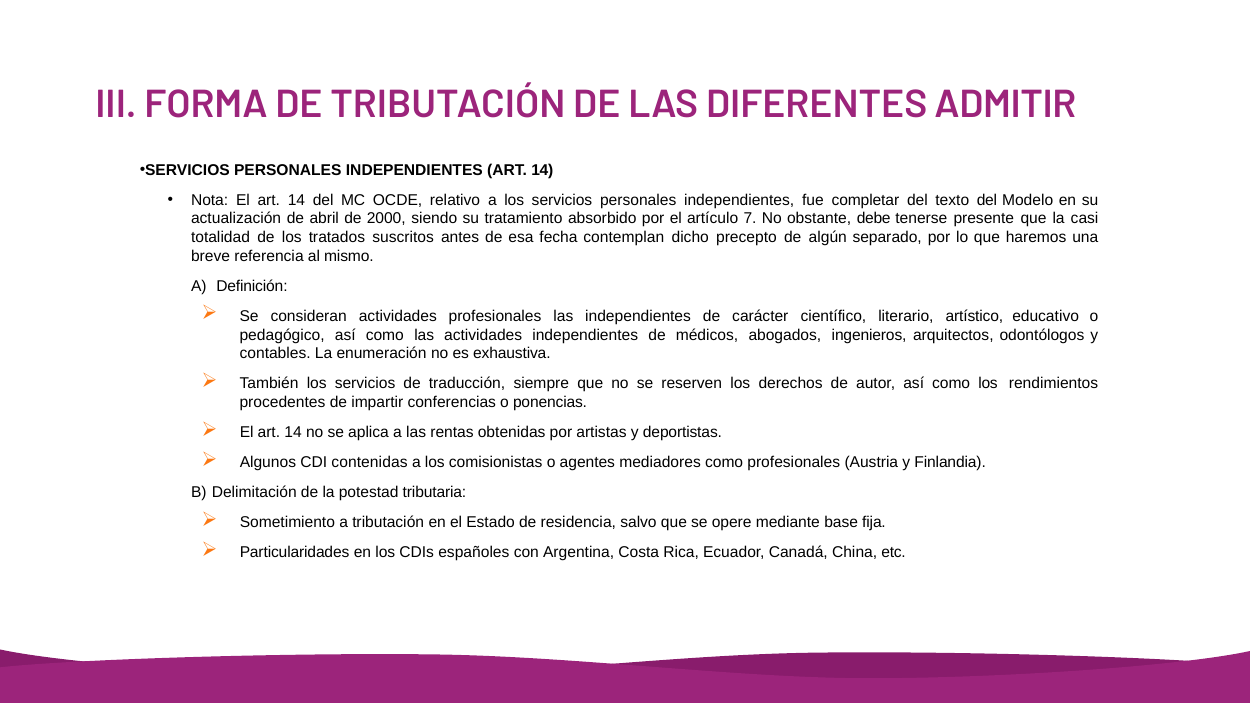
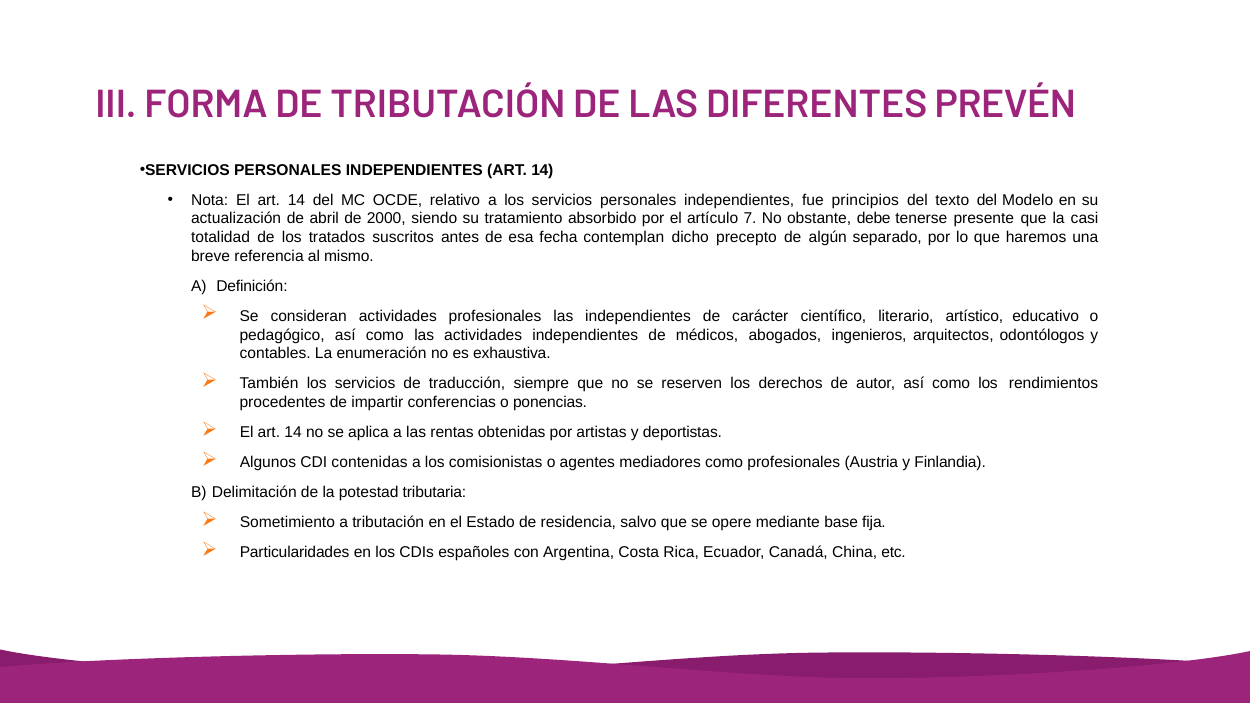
ADMITIR: ADMITIR -> PREVÉN
completar: completar -> principios
